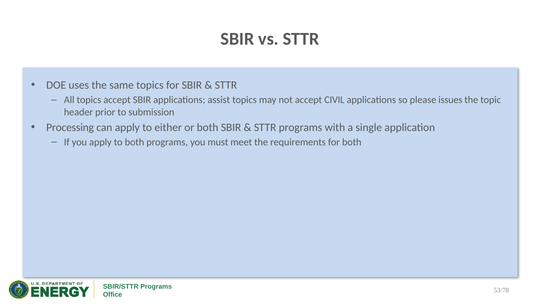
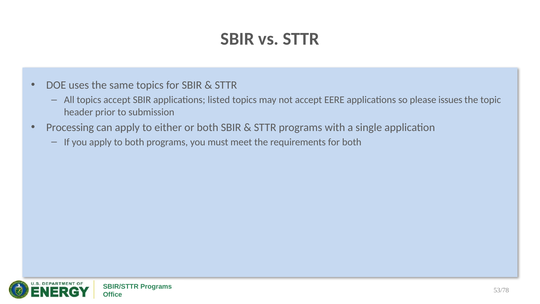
assist: assist -> listed
CIVIL: CIVIL -> EERE
